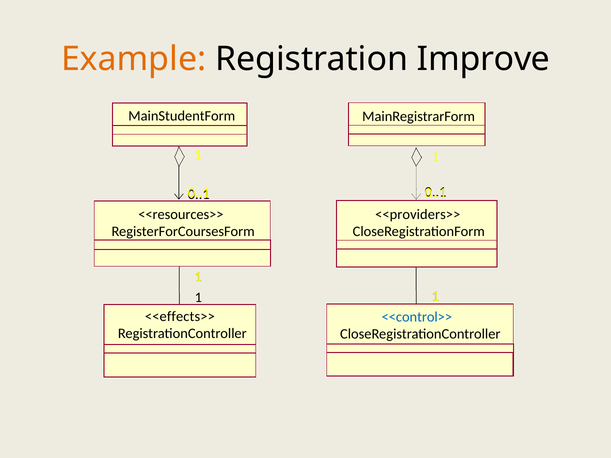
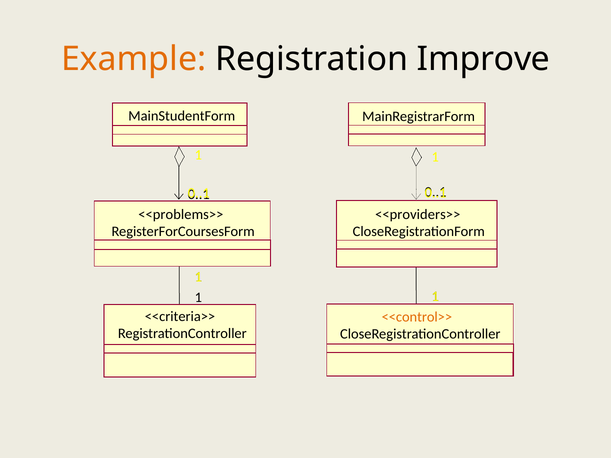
<<resources>>: <<resources>> -> <<problems>>
<<effects>>: <<effects>> -> <<criteria>>
<<control>> colour: blue -> orange
